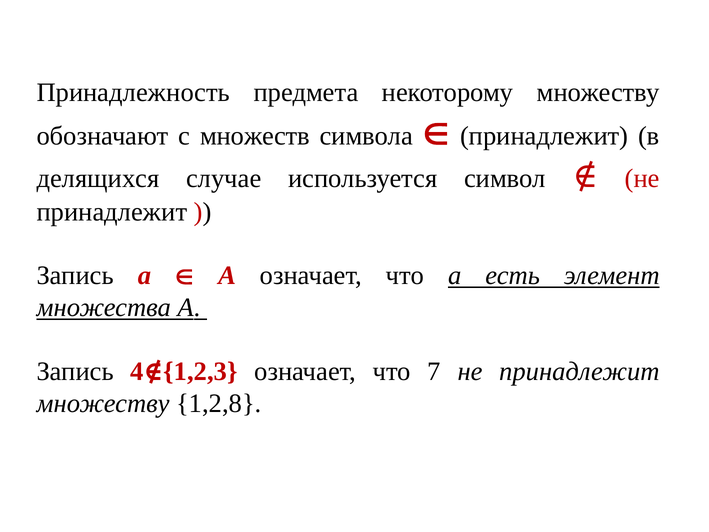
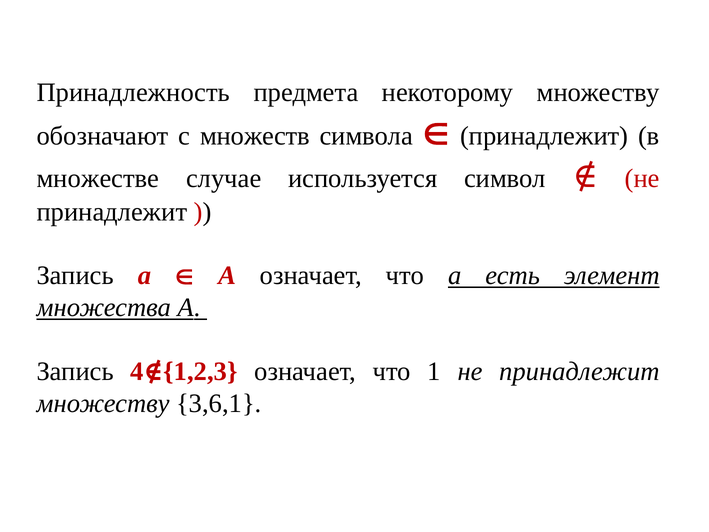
делящихся: делящихся -> множестве
7: 7 -> 1
1,2,8: 1,2,8 -> 3,6,1
